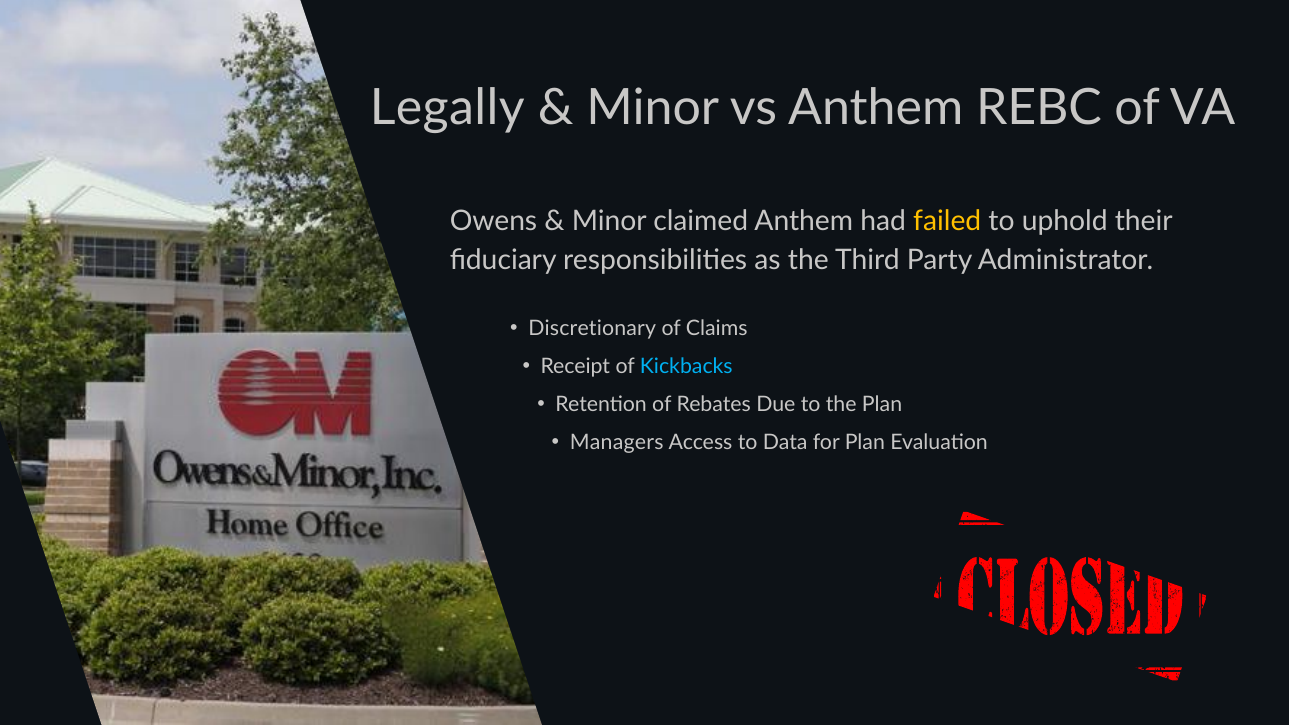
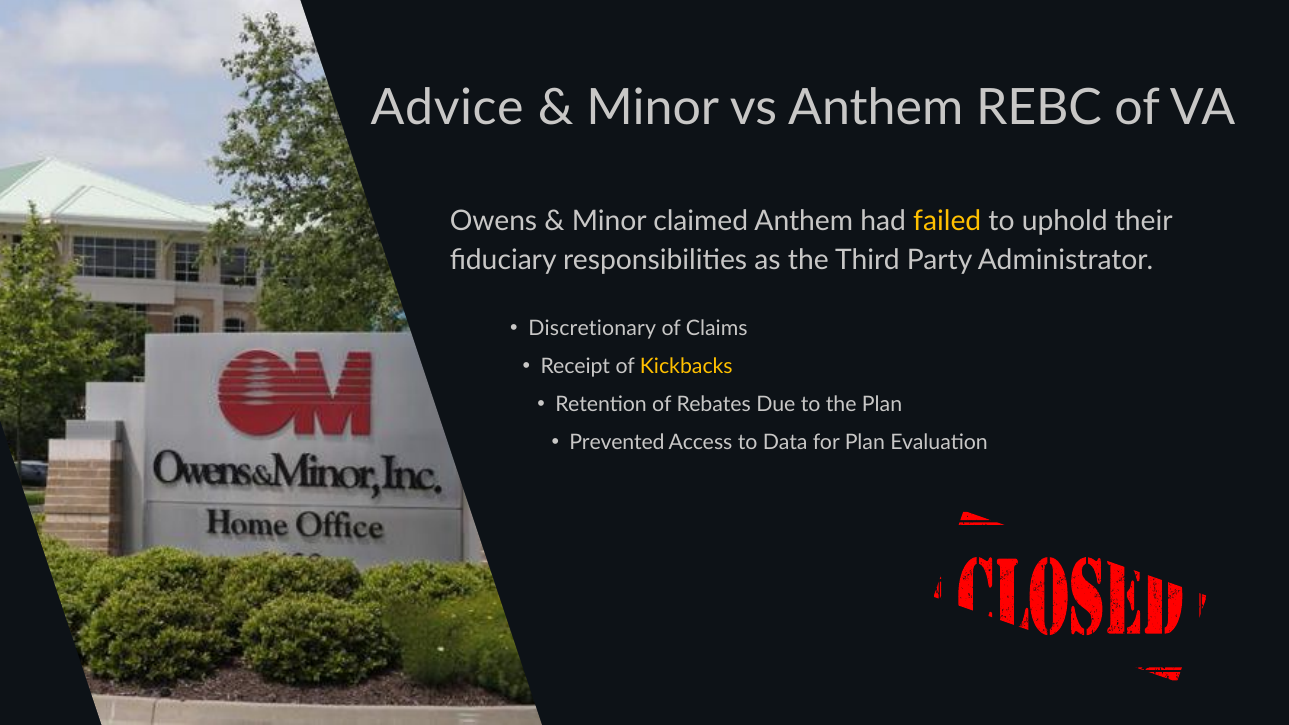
Legally: Legally -> Advice
Kickbacks colour: light blue -> yellow
Managers: Managers -> Prevented
